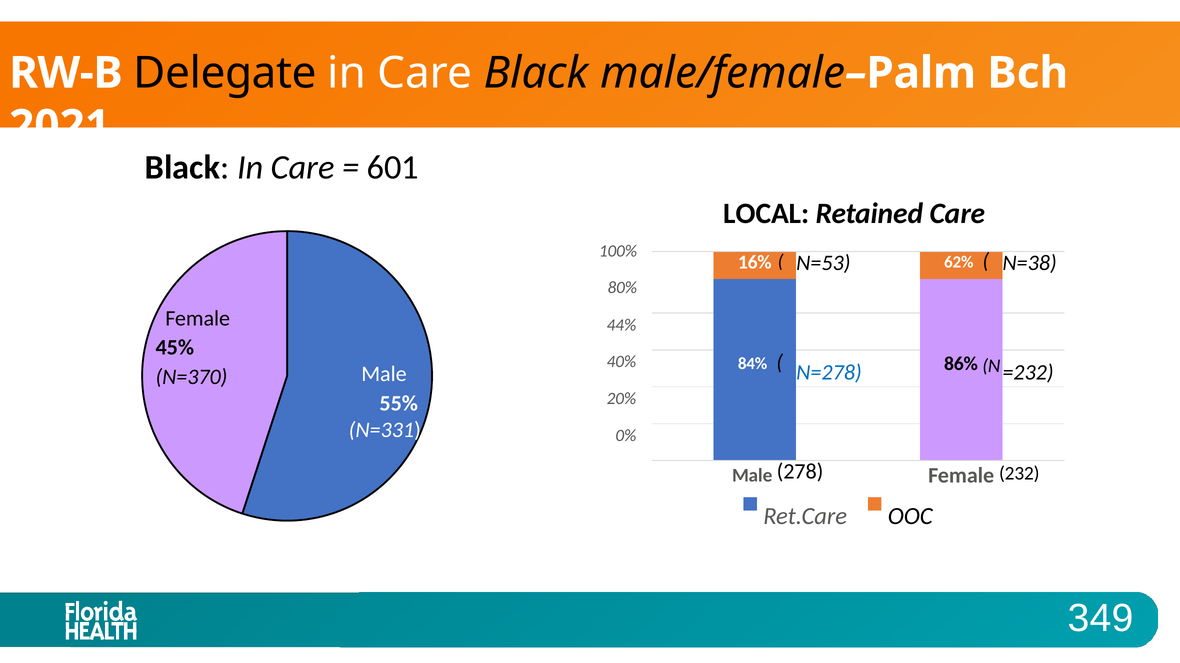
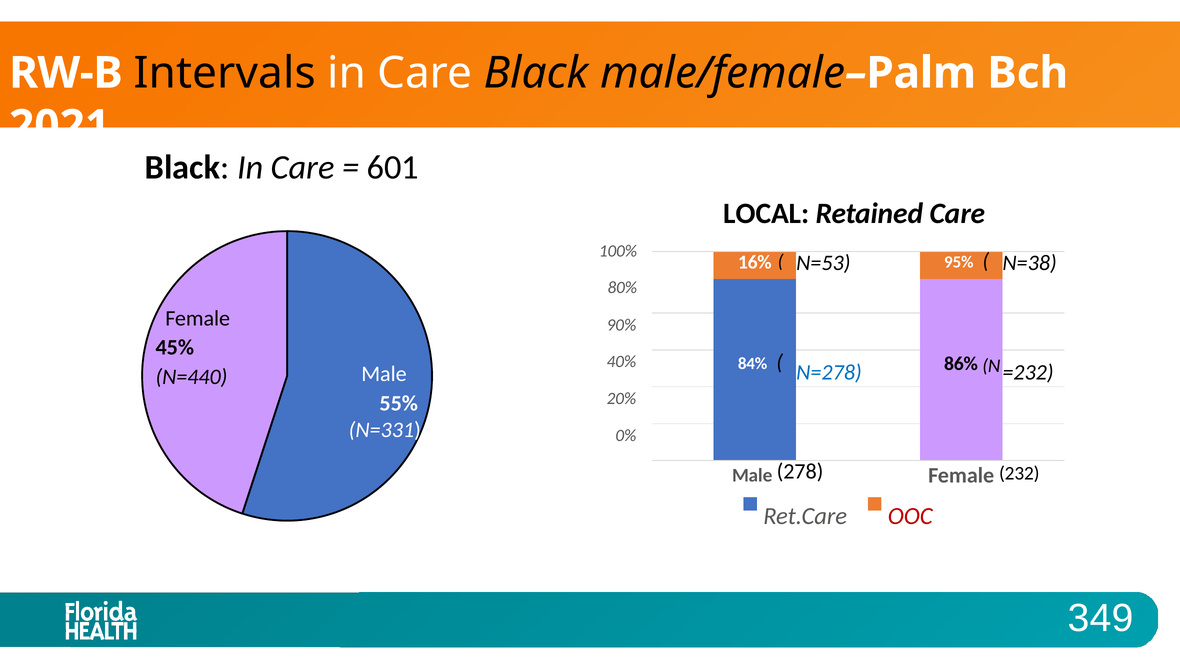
Delegate: Delegate -> Intervals
62%: 62% -> 95%
44%: 44% -> 90%
N=370: N=370 -> N=440
OOC colour: black -> red
